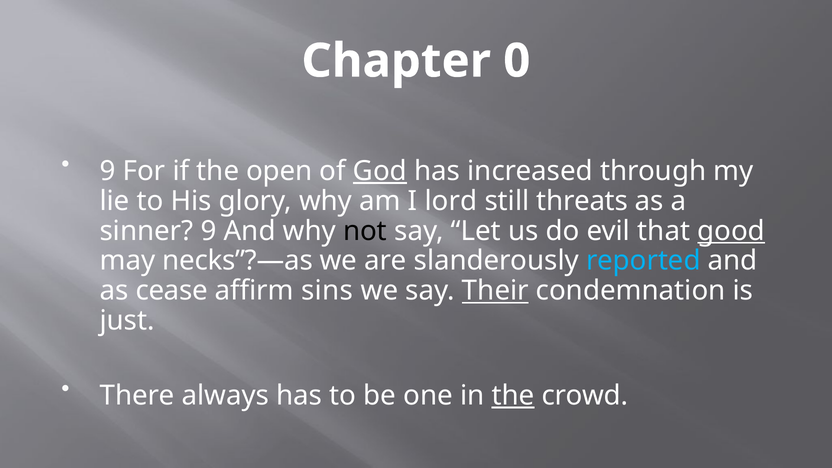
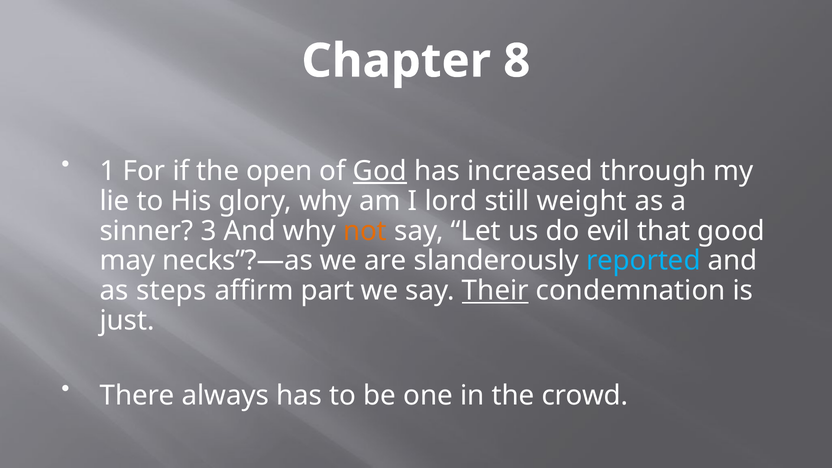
0: 0 -> 8
9 at (108, 171): 9 -> 1
threats: threats -> weight
sinner 9: 9 -> 3
not colour: black -> orange
good underline: present -> none
cease: cease -> steps
sins: sins -> part
the at (513, 396) underline: present -> none
